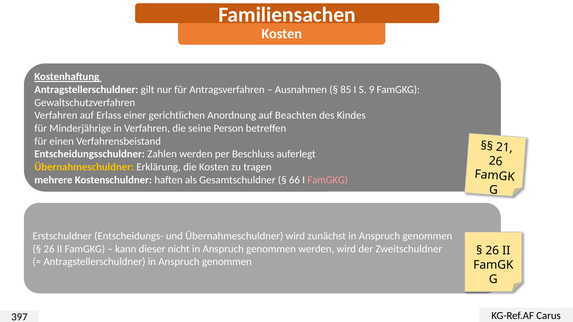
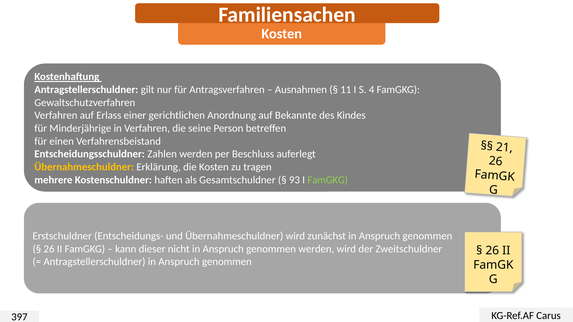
85: 85 -> 11
9: 9 -> 4
Beachten: Beachten -> Bekannte
66: 66 -> 93
FamGKG at (328, 180) colour: pink -> light green
